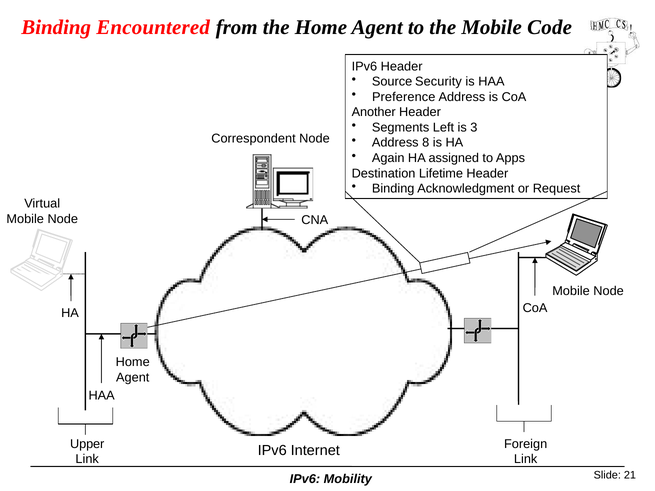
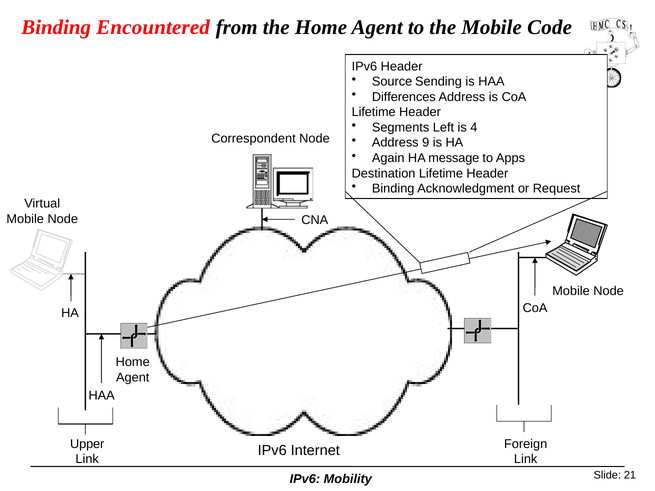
Security: Security -> Sending
Preference: Preference -> Differences
Another at (374, 112): Another -> Lifetime
3: 3 -> 4
8: 8 -> 9
assigned: assigned -> message
